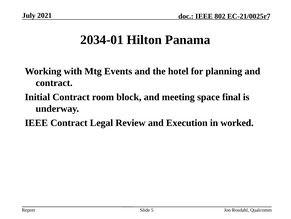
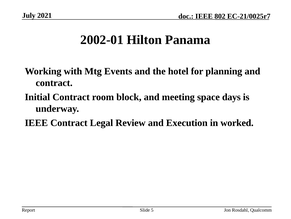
2034-01: 2034-01 -> 2002-01
final: final -> days
